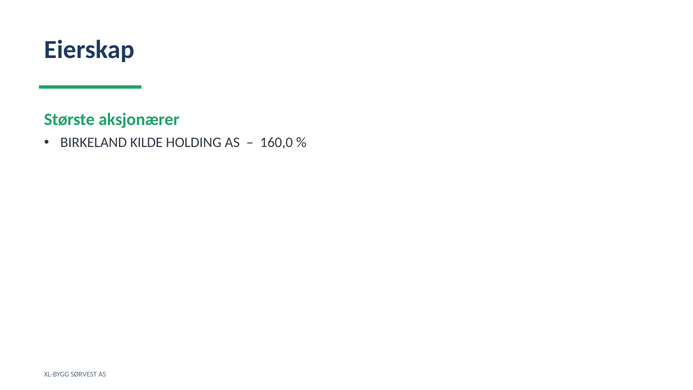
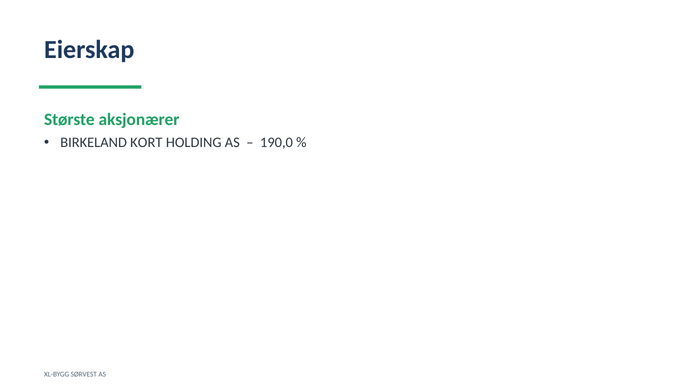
KILDE: KILDE -> KORT
160,0: 160,0 -> 190,0
